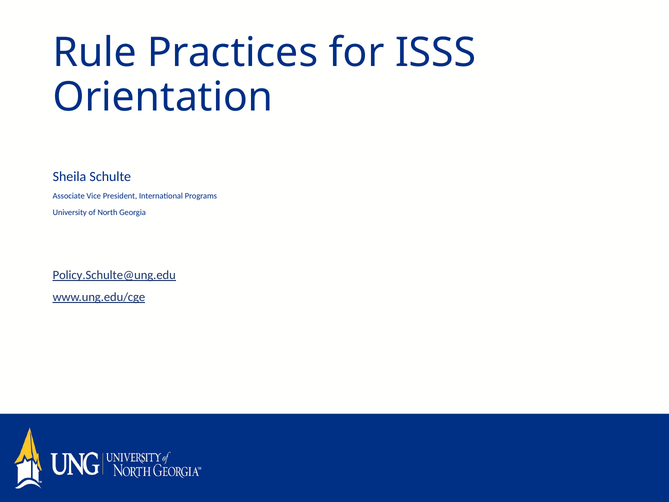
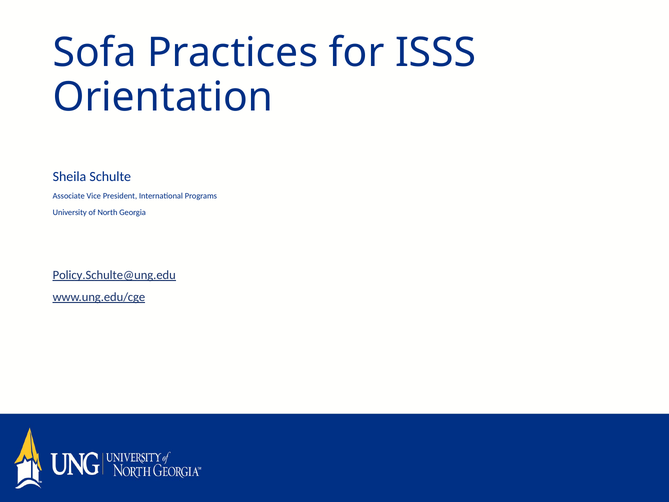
Rule: Rule -> Sofa
